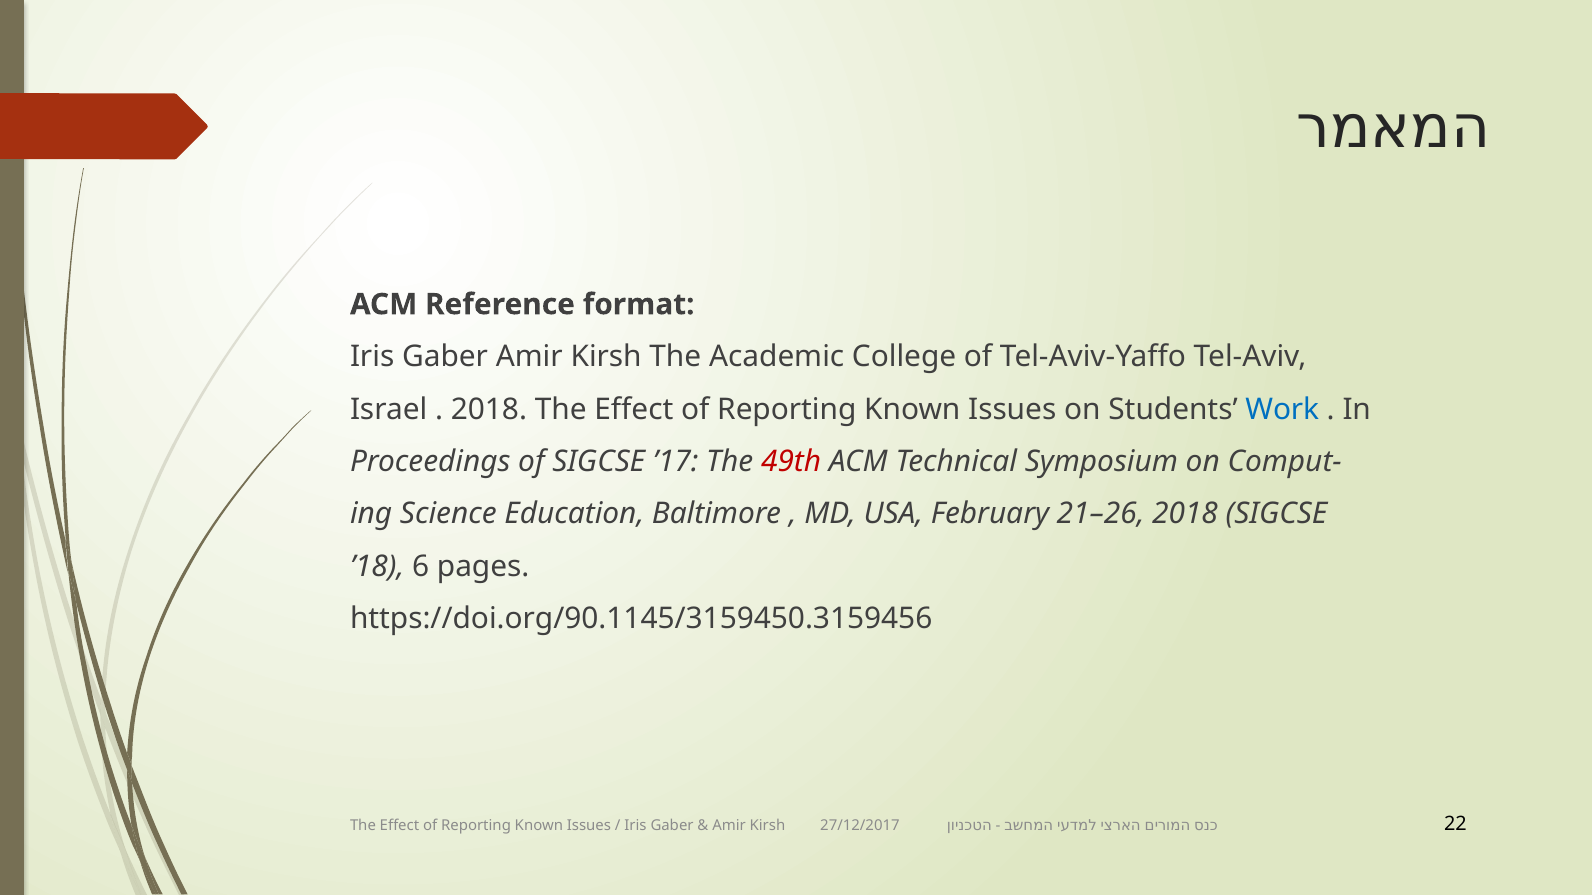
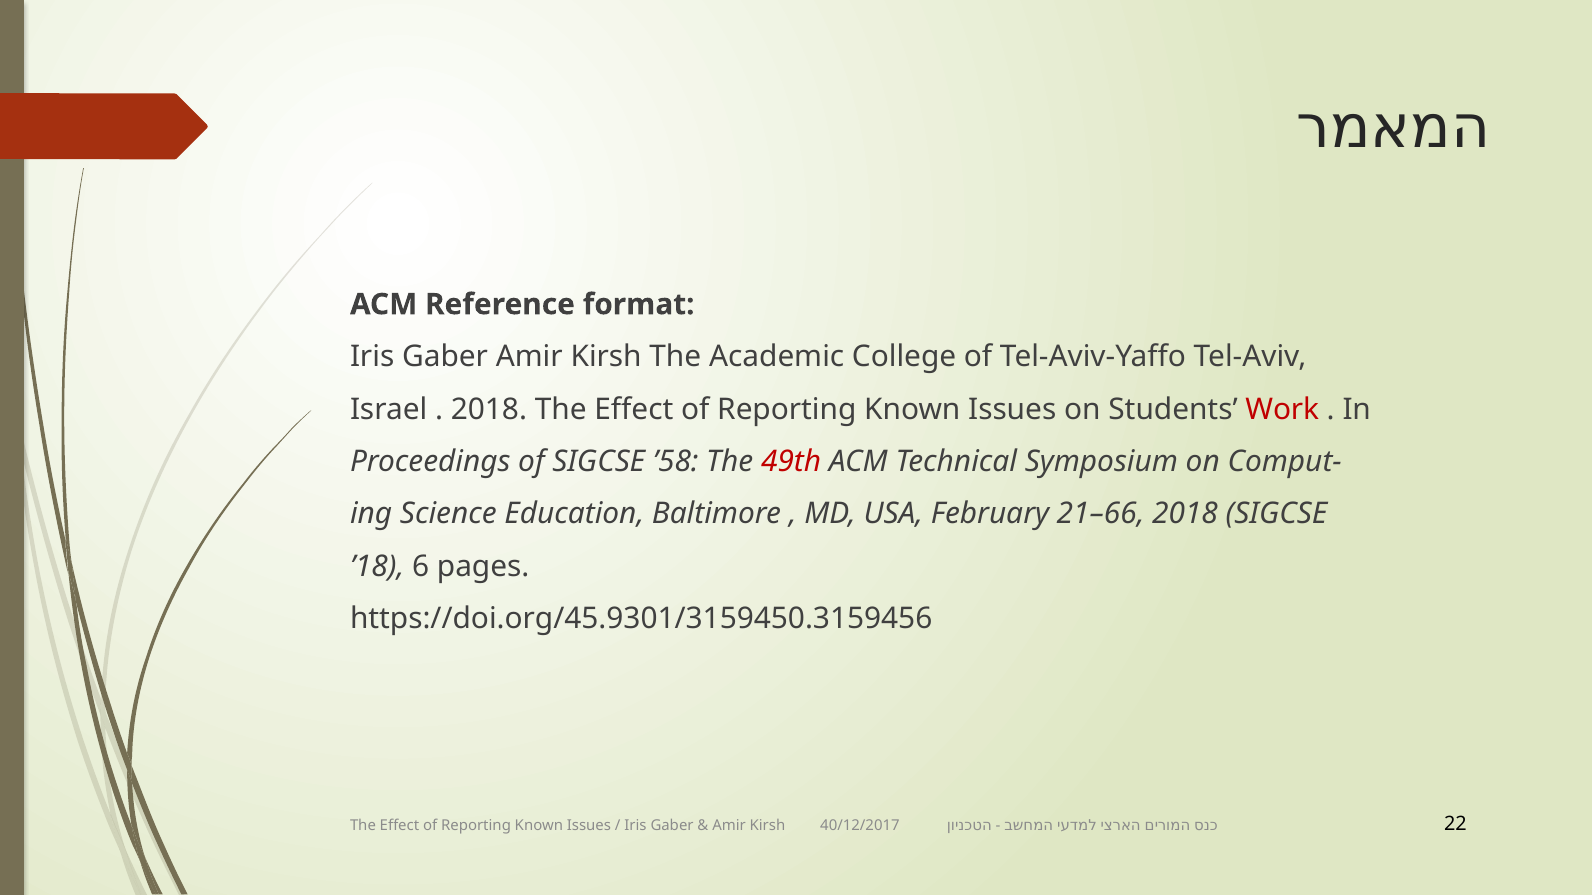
Work colour: blue -> red
’17: ’17 -> ’58
21–26: 21–26 -> 21–66
https://doi.org/90.1145/3159450.3159456: https://doi.org/90.1145/3159450.3159456 -> https://doi.org/45.9301/3159450.3159456
27/12/2017: 27/12/2017 -> 40/12/2017
